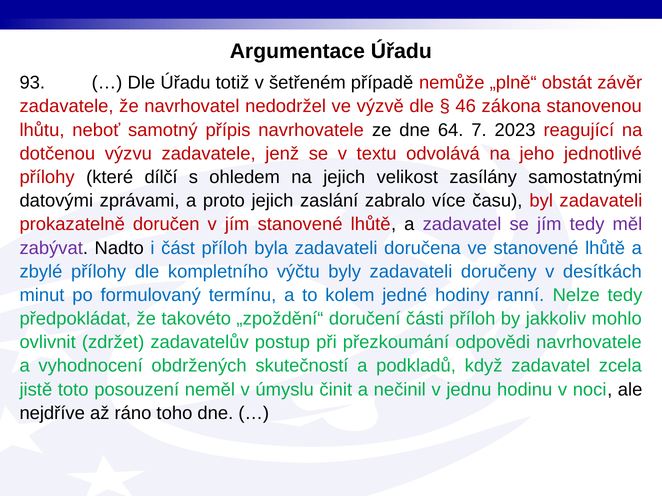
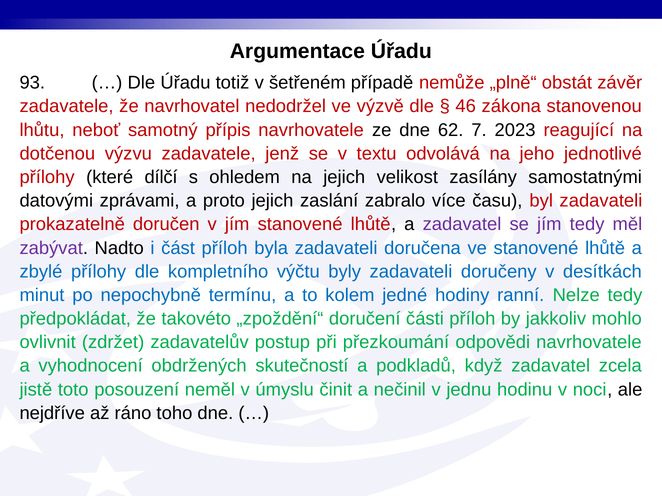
64: 64 -> 62
formulovaný: formulovaný -> nepochybně
